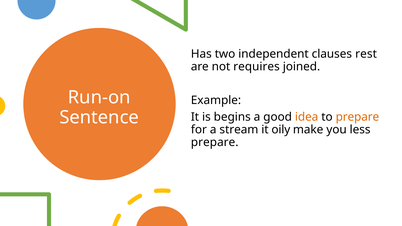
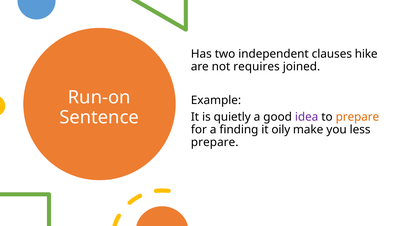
rest: rest -> hike
begins: begins -> quietly
idea colour: orange -> purple
stream: stream -> finding
